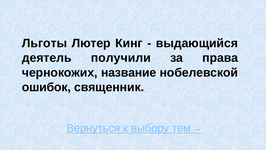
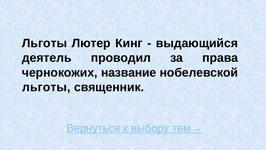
получили: получили -> проводил
ошибок at (46, 87): ошибок -> льготы
